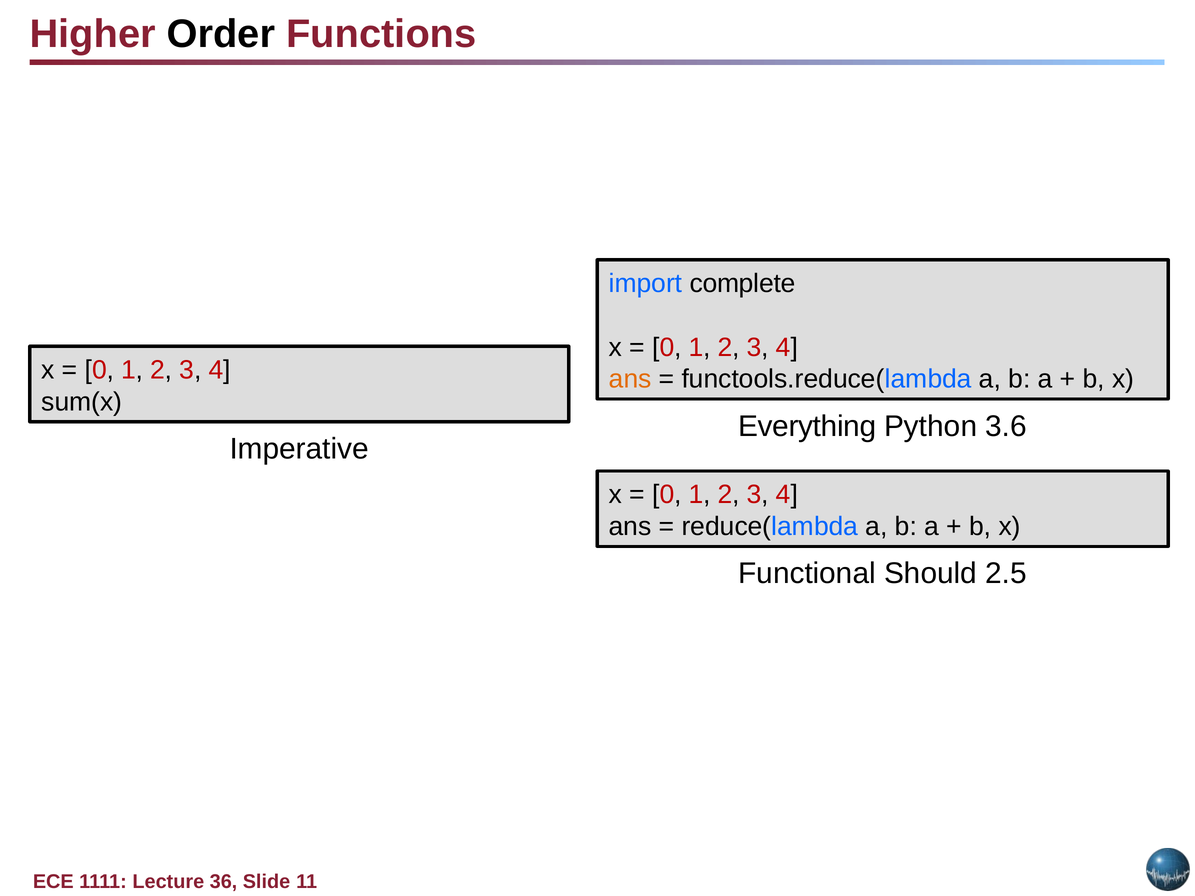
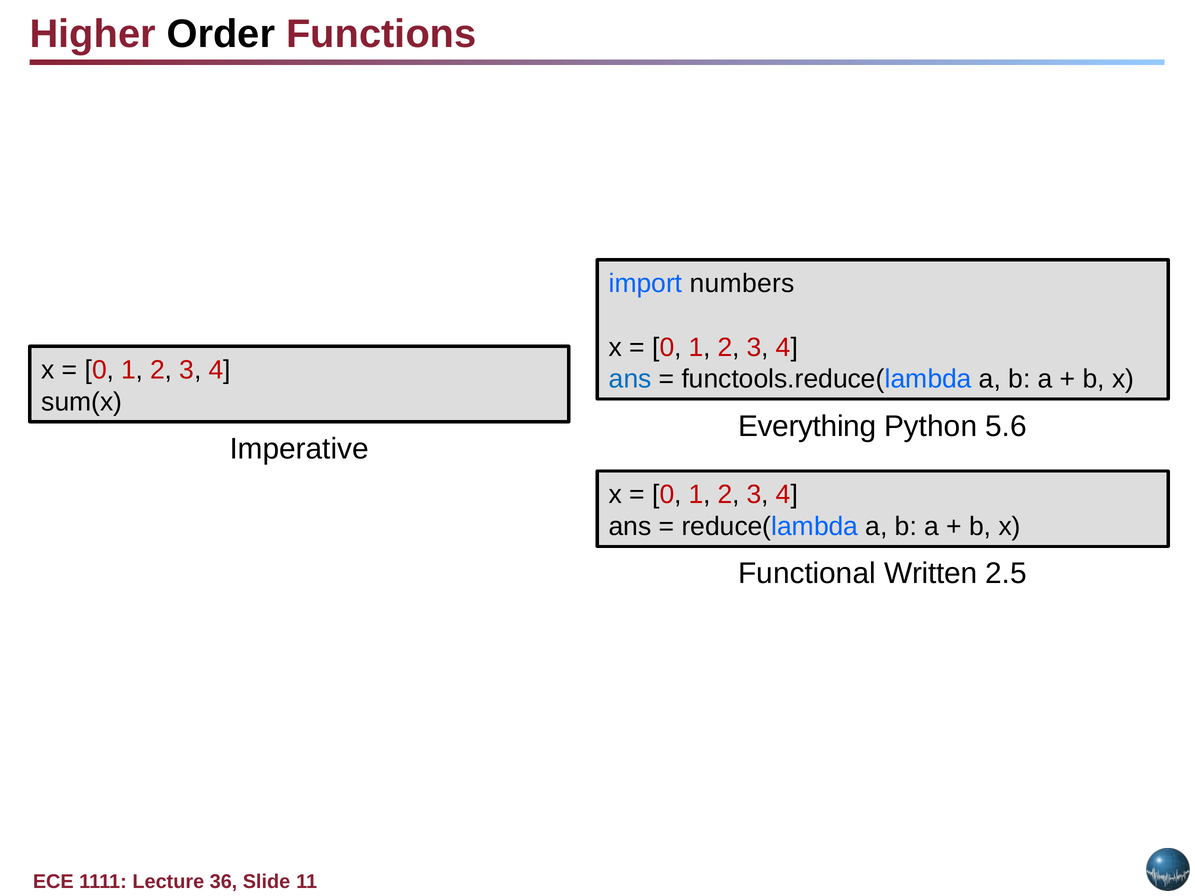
complete: complete -> numbers
ans at (630, 379) colour: orange -> blue
3.6: 3.6 -> 5.6
Should: Should -> Written
